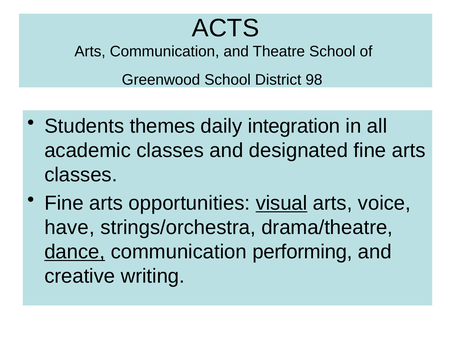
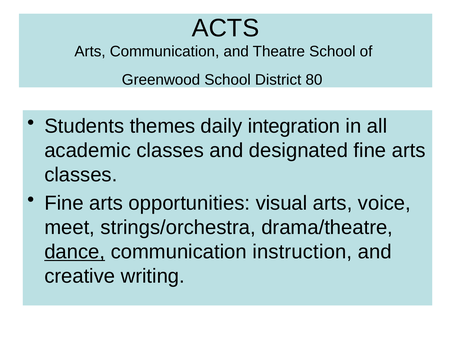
98: 98 -> 80
visual underline: present -> none
have: have -> meet
performing: performing -> instruction
